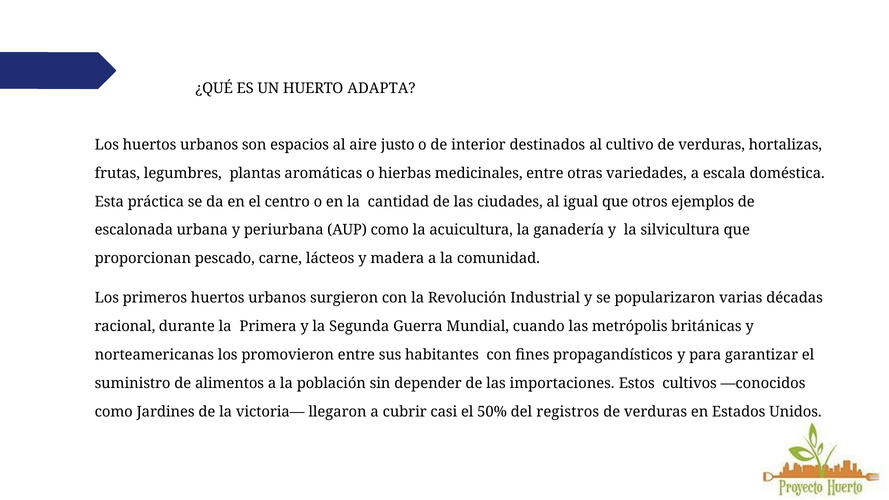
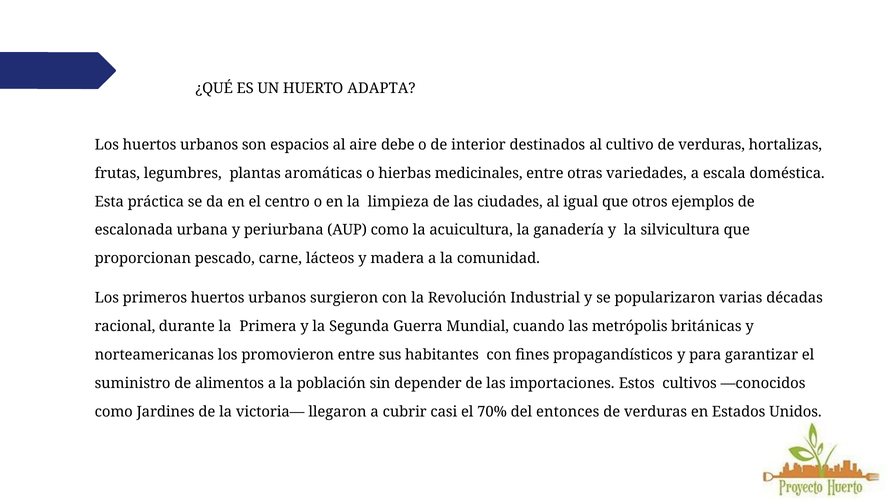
justo: justo -> debe
cantidad: cantidad -> limpieza
50%: 50% -> 70%
registros: registros -> entonces
